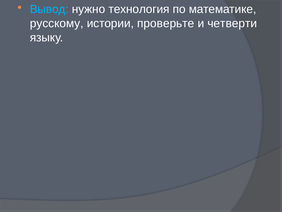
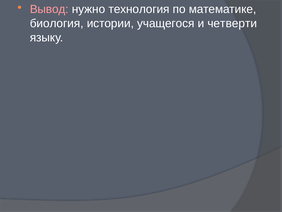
Вывод colour: light blue -> pink
русскому: русскому -> биология
проверьте: проверьте -> учащегося
